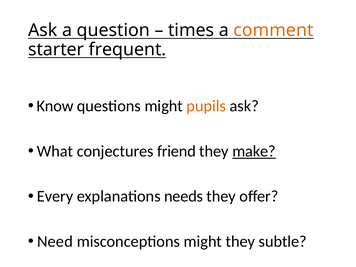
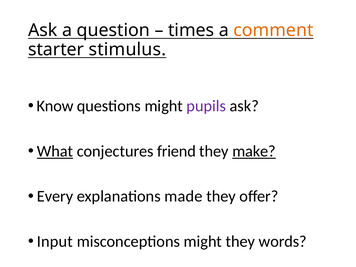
frequent: frequent -> stimulus
pupils colour: orange -> purple
What underline: none -> present
needs: needs -> made
Need: Need -> Input
subtle: subtle -> words
